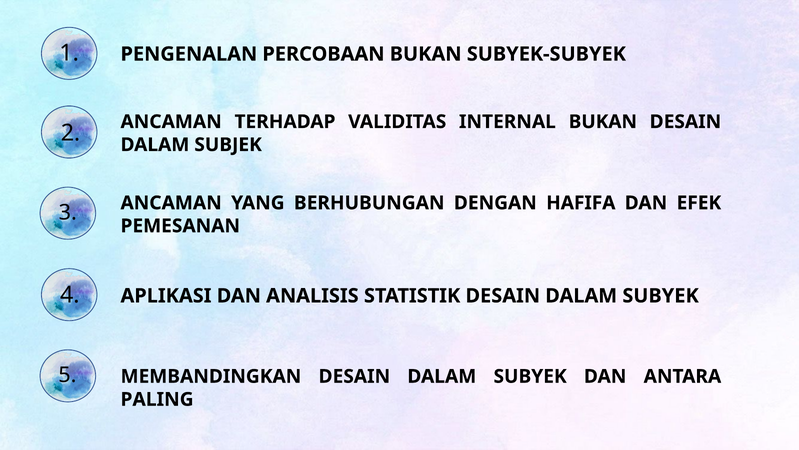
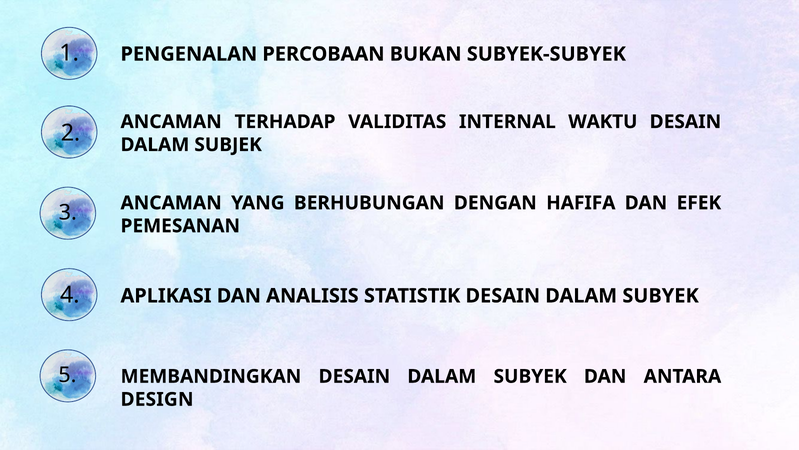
INTERNAL BUKAN: BUKAN -> WAKTU
PALING: PALING -> DESIGN
